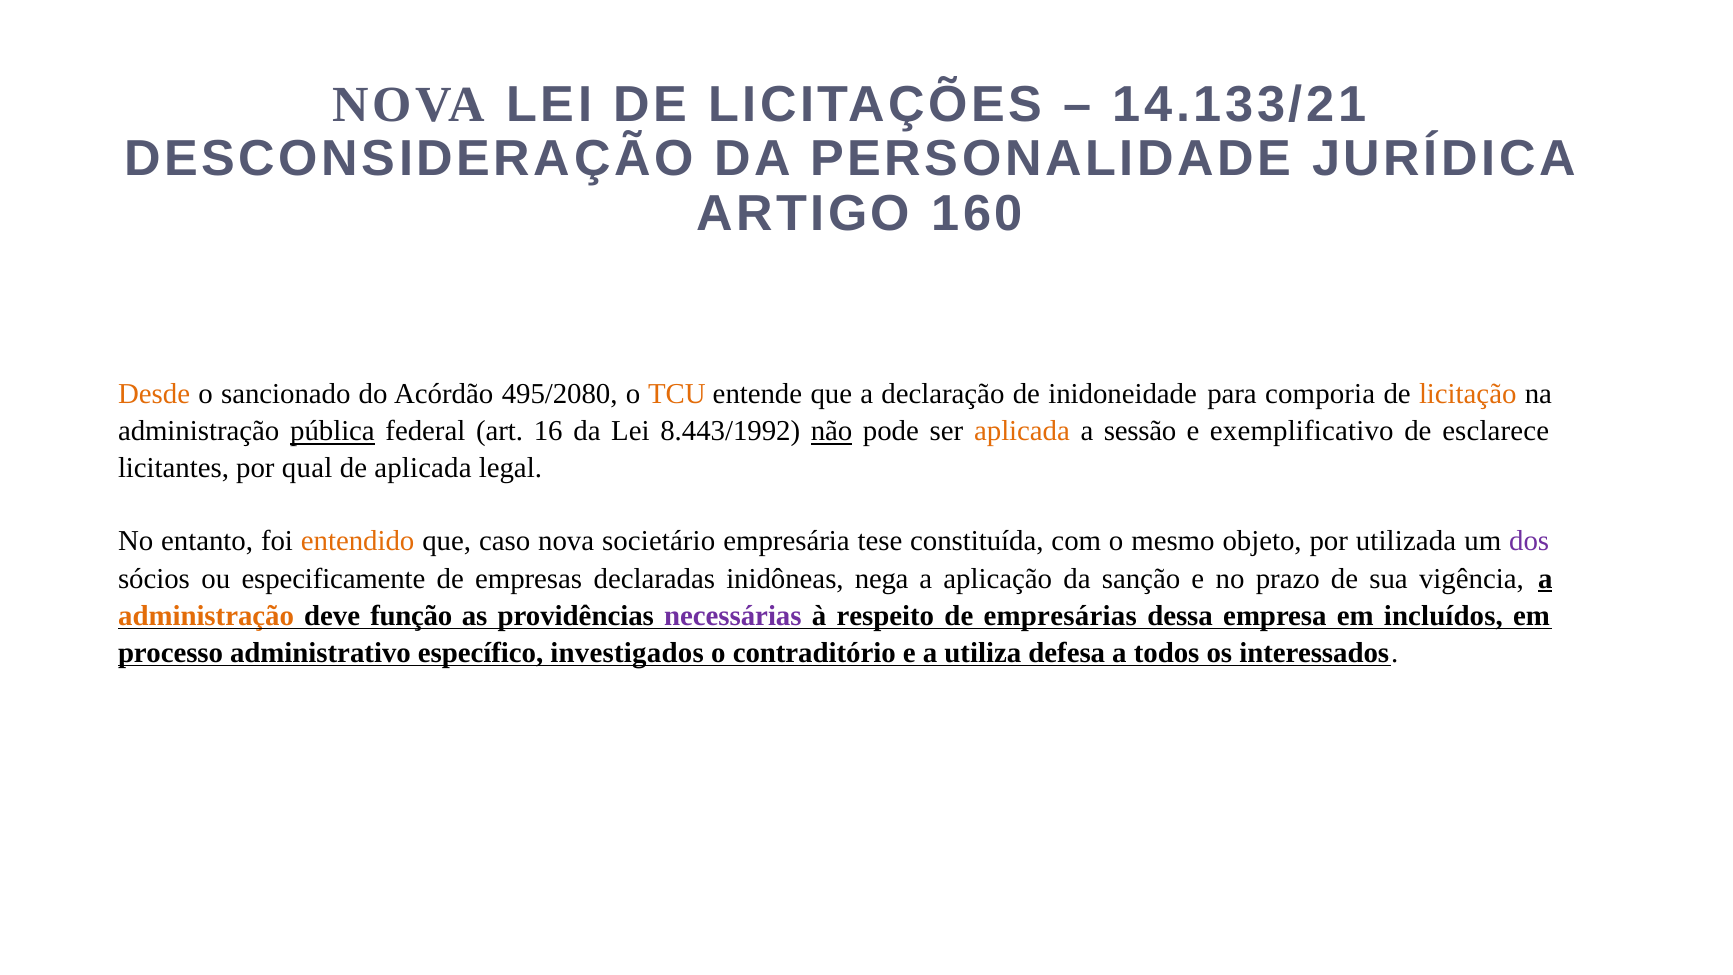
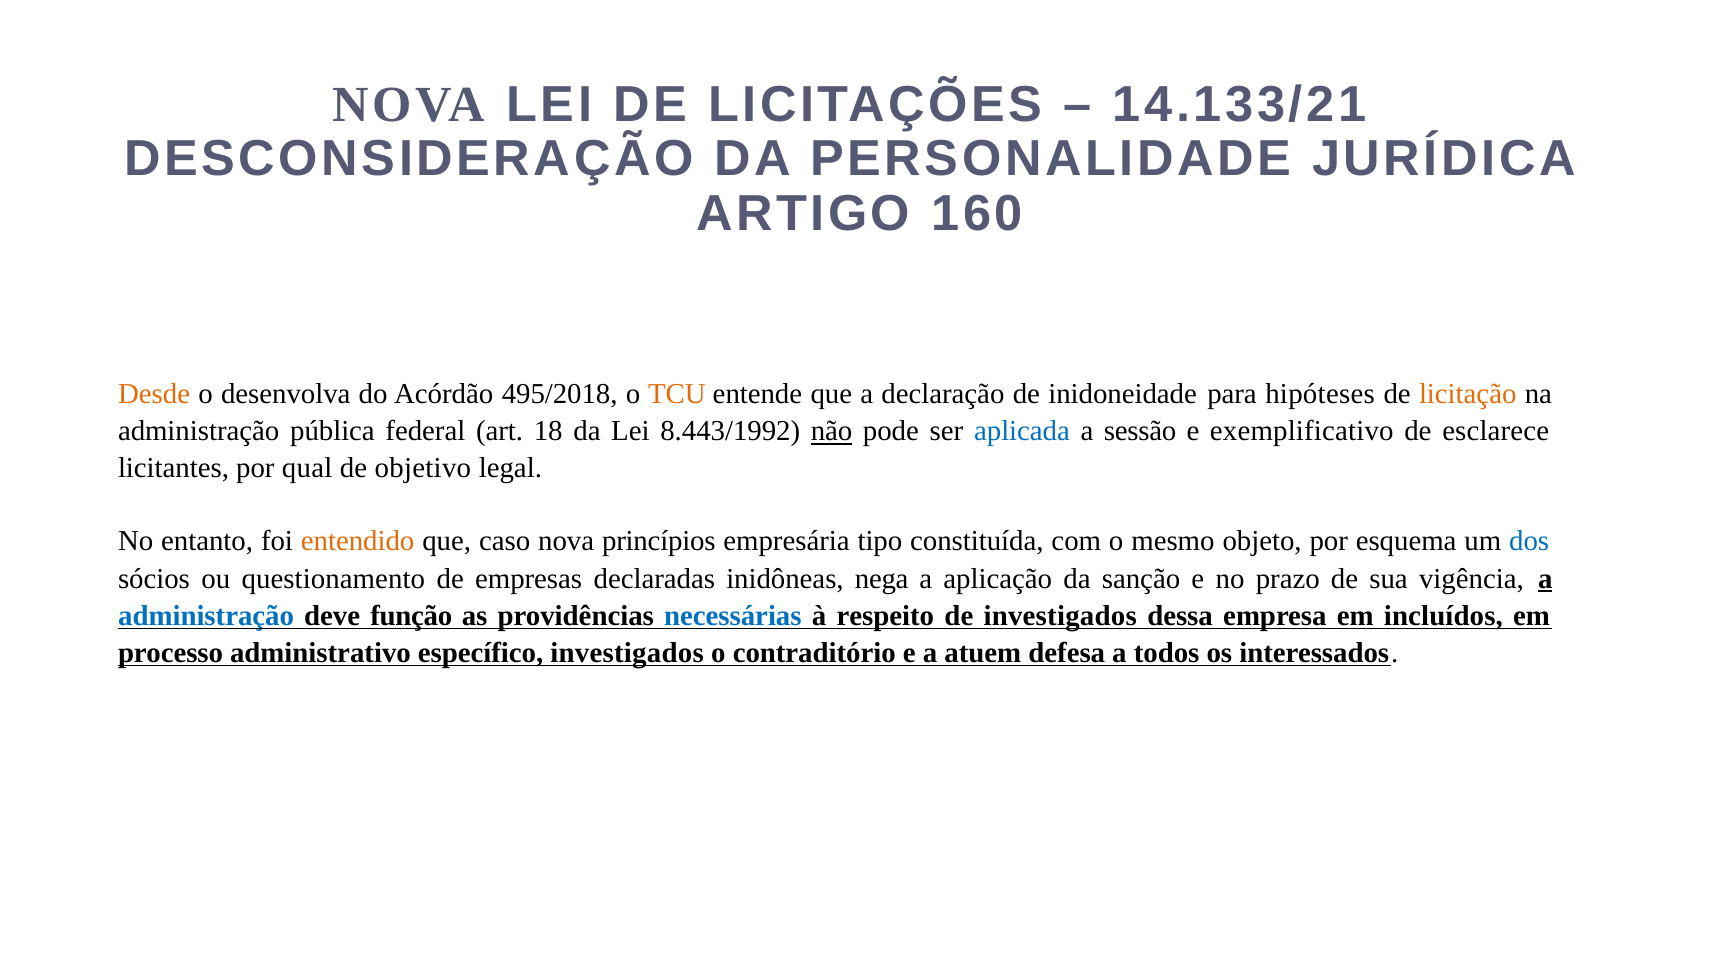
sancionado: sancionado -> desenvolva
495/2080: 495/2080 -> 495/2018
comporia: comporia -> hipóteses
pública underline: present -> none
16: 16 -> 18
aplicada at (1022, 431) colour: orange -> blue
de aplicada: aplicada -> objetivo
societário: societário -> princípios
tese: tese -> tipo
utilizada: utilizada -> esquema
dos colour: purple -> blue
especificamente: especificamente -> questionamento
administração at (206, 615) colour: orange -> blue
necessárias colour: purple -> blue
de empresárias: empresárias -> investigados
utiliza: utiliza -> atuem
